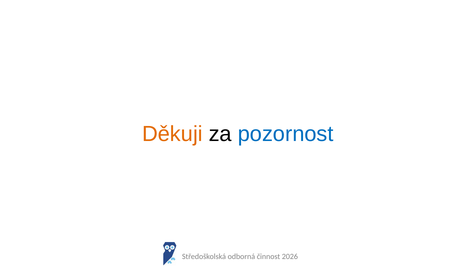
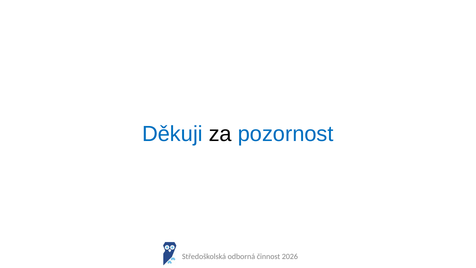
Děkuji colour: orange -> blue
